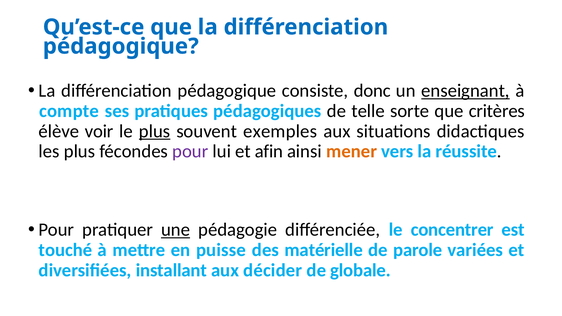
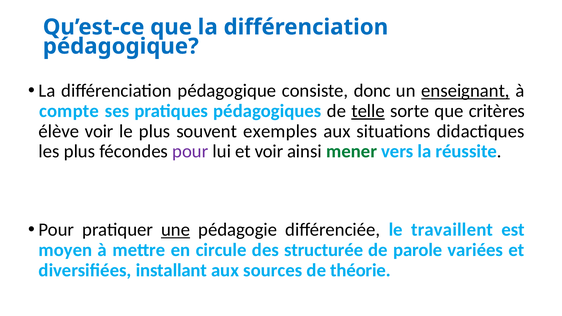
telle underline: none -> present
plus at (155, 131) underline: present -> none
et afin: afin -> voir
mener colour: orange -> green
concentrer: concentrer -> travaillent
touché: touché -> moyen
puisse: puisse -> circule
matérielle: matérielle -> structurée
décider: décider -> sources
globale: globale -> théorie
